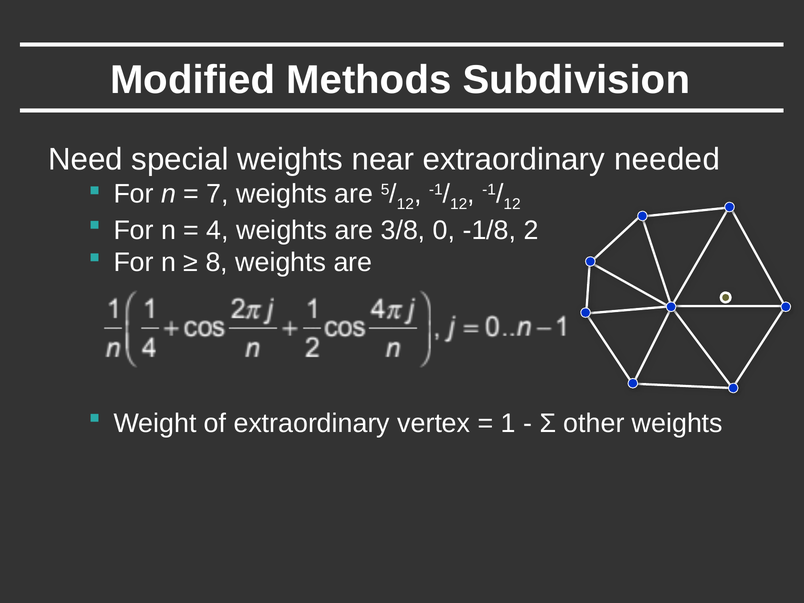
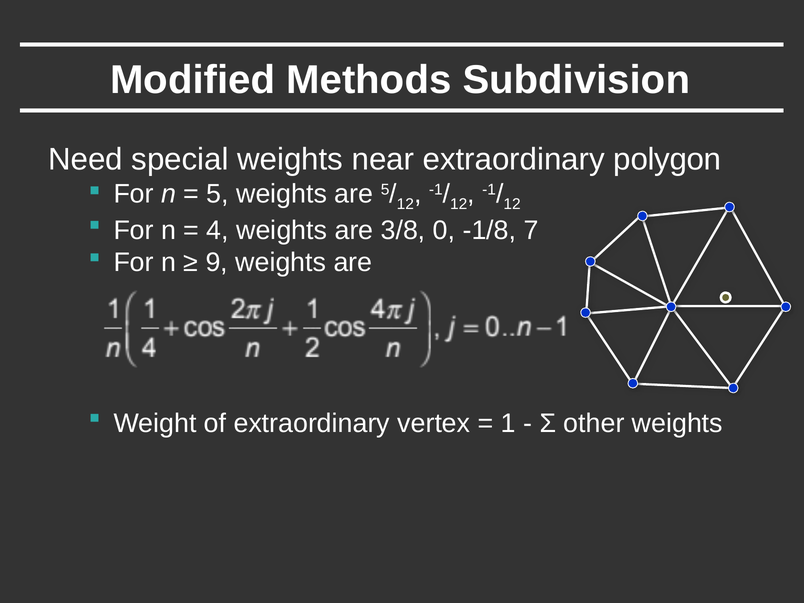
needed: needed -> polygon
7: 7 -> 5
2: 2 -> 7
8: 8 -> 9
